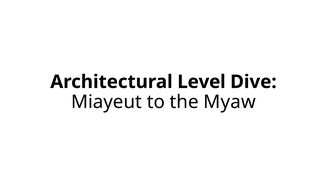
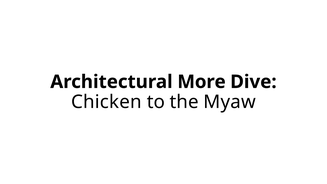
Level: Level -> More
Miayeut: Miayeut -> Chicken
